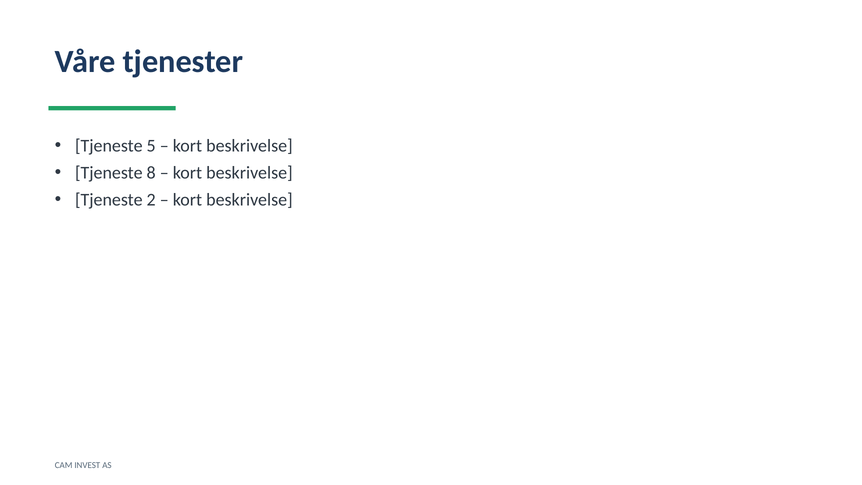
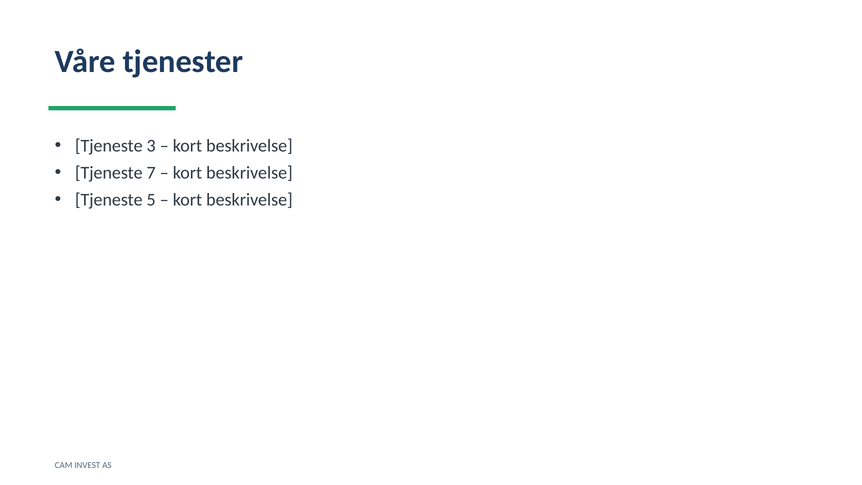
5: 5 -> 3
8: 8 -> 7
2: 2 -> 5
